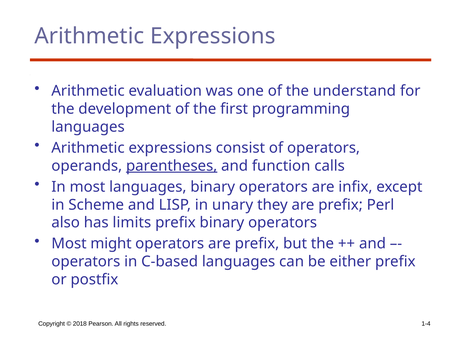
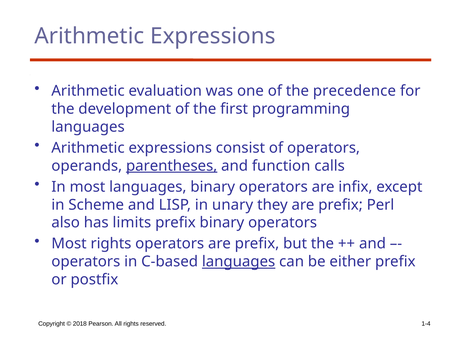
understand: understand -> precedence
Most might: might -> rights
languages at (239, 262) underline: none -> present
